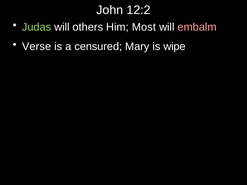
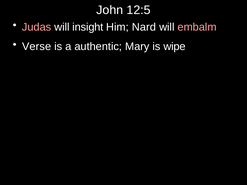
12:2: 12:2 -> 12:5
Judas colour: light green -> pink
others: others -> insight
Most: Most -> Nard
censured: censured -> authentic
